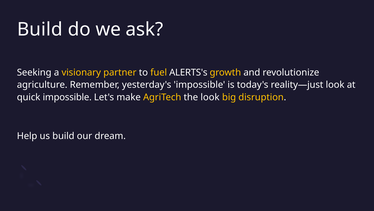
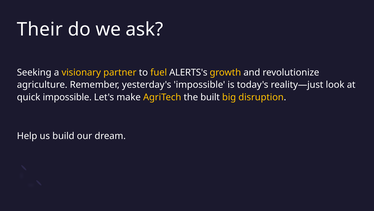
Build at (40, 29): Build -> Their
the look: look -> built
